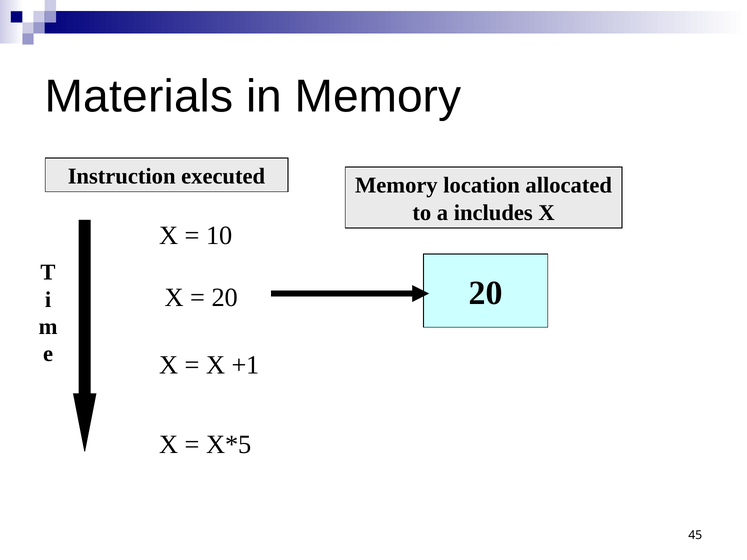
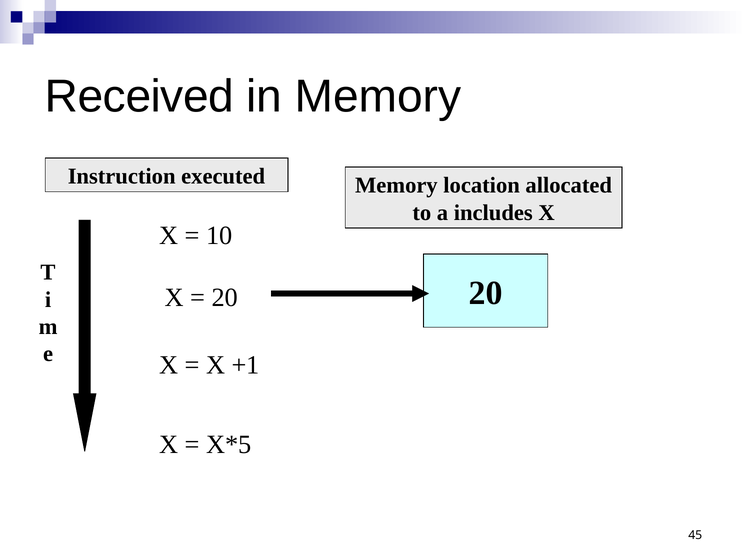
Materials: Materials -> Received
